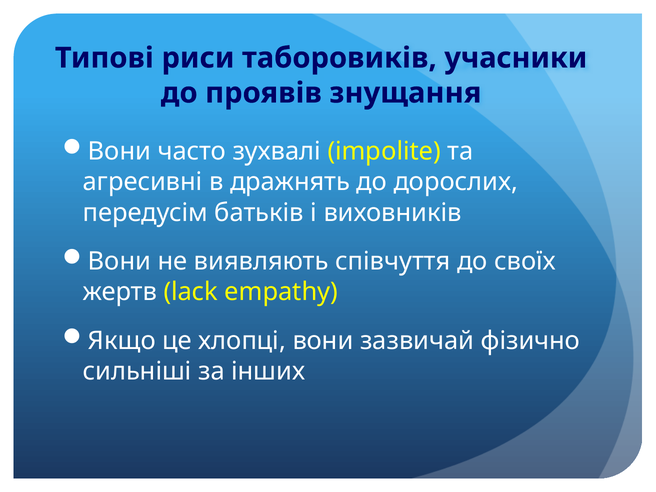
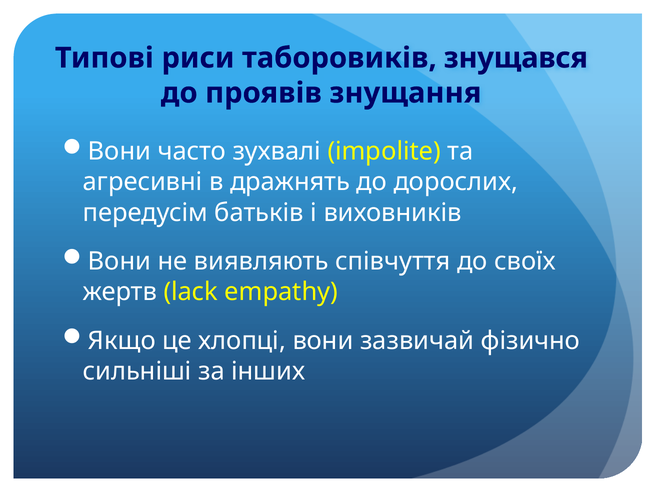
учасники: учасники -> знущався
